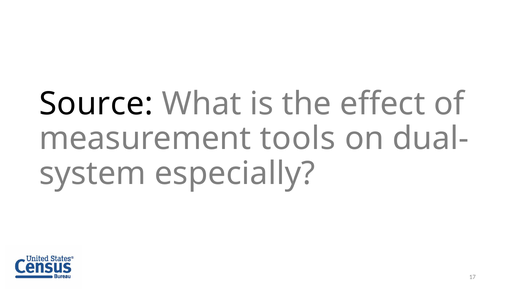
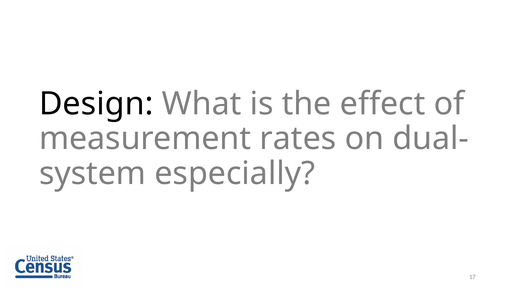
Source: Source -> Design
tools: tools -> rates
